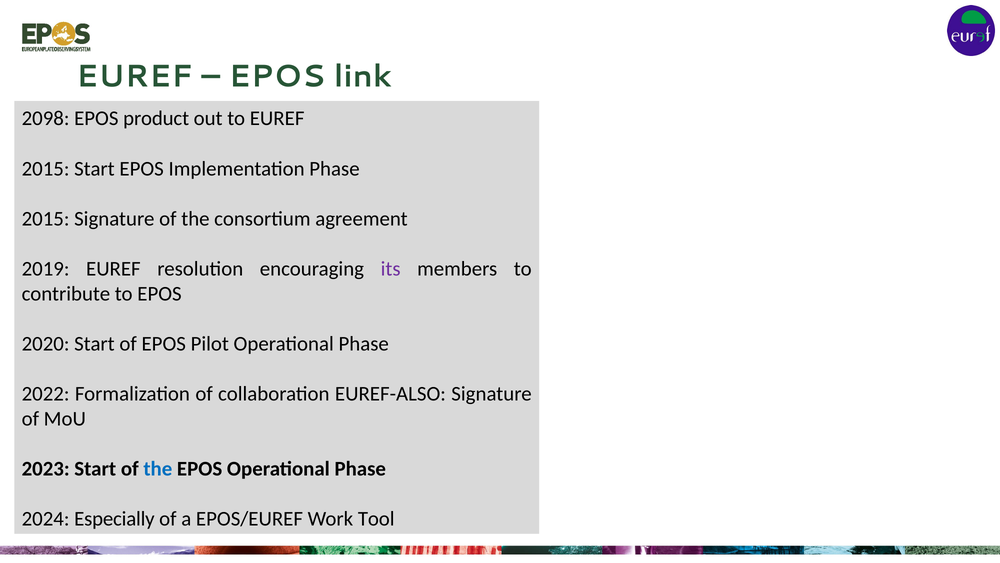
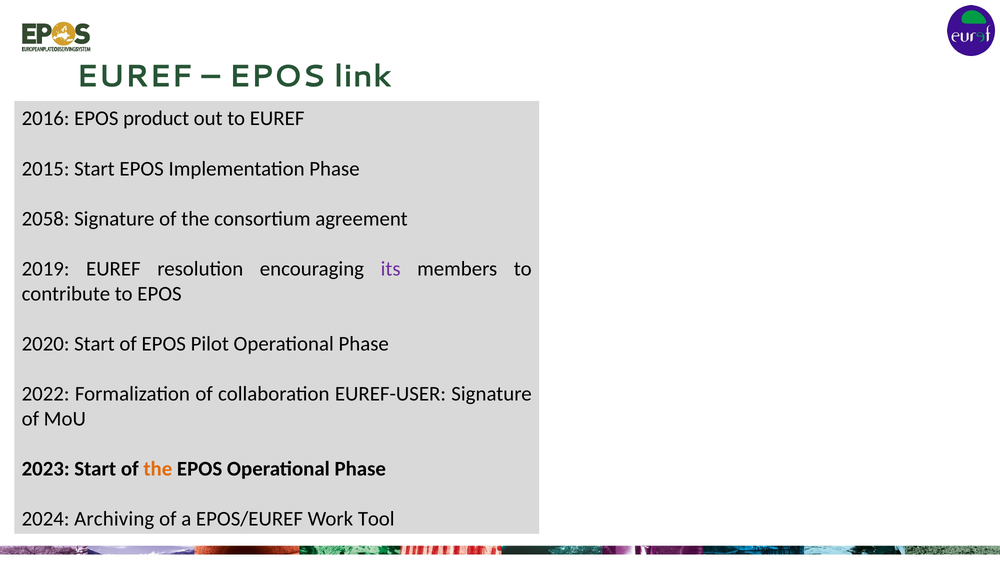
2098: 2098 -> 2016
2015 at (46, 219): 2015 -> 2058
EUREF-ALSO: EUREF-ALSO -> EUREF-USER
the at (158, 469) colour: blue -> orange
Especially: Especially -> Archiving
